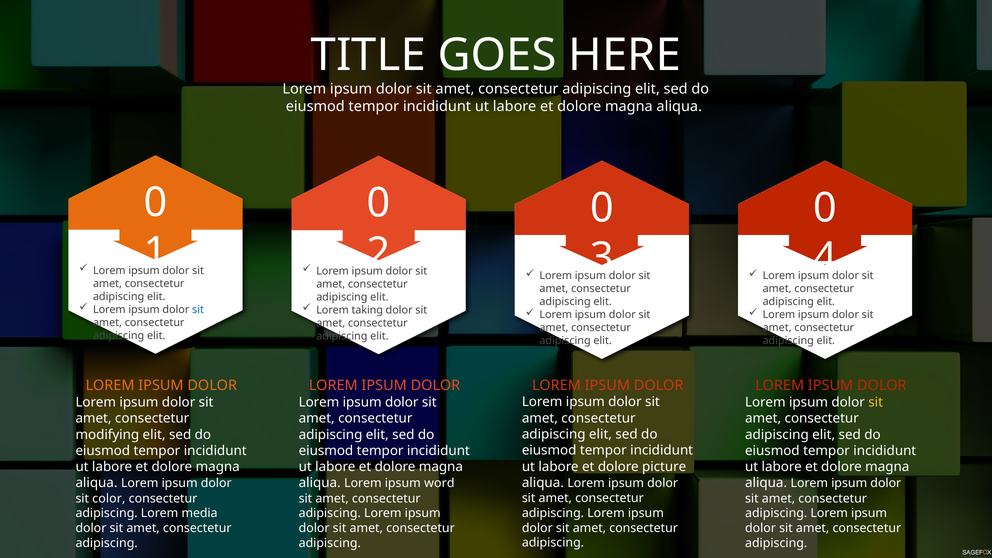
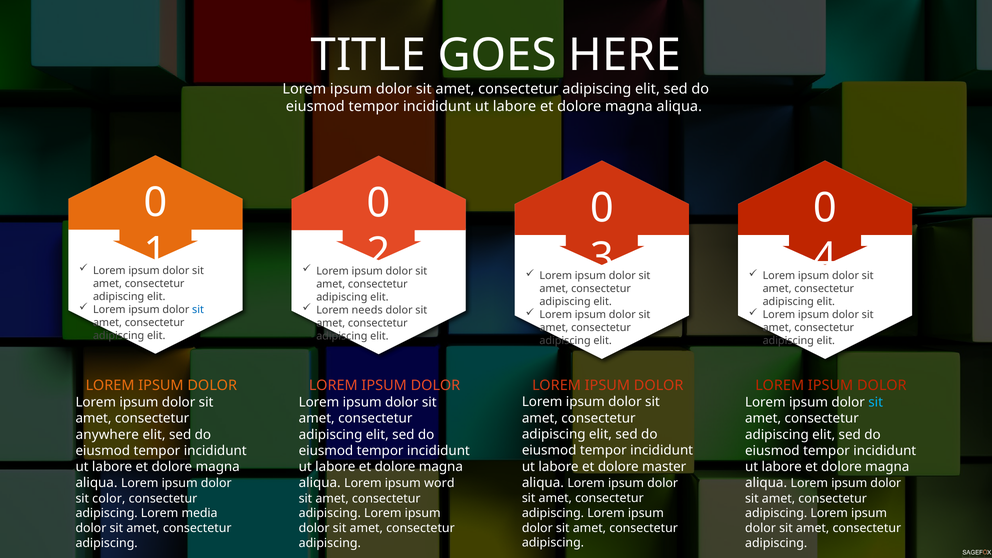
taking: taking -> needs
sit at (876, 402) colour: yellow -> light blue
modifying: modifying -> anywhere
picture: picture -> master
